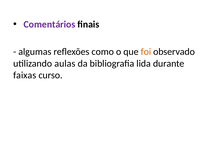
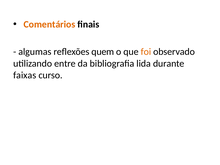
Comentários colour: purple -> orange
como: como -> quem
aulas: aulas -> entre
